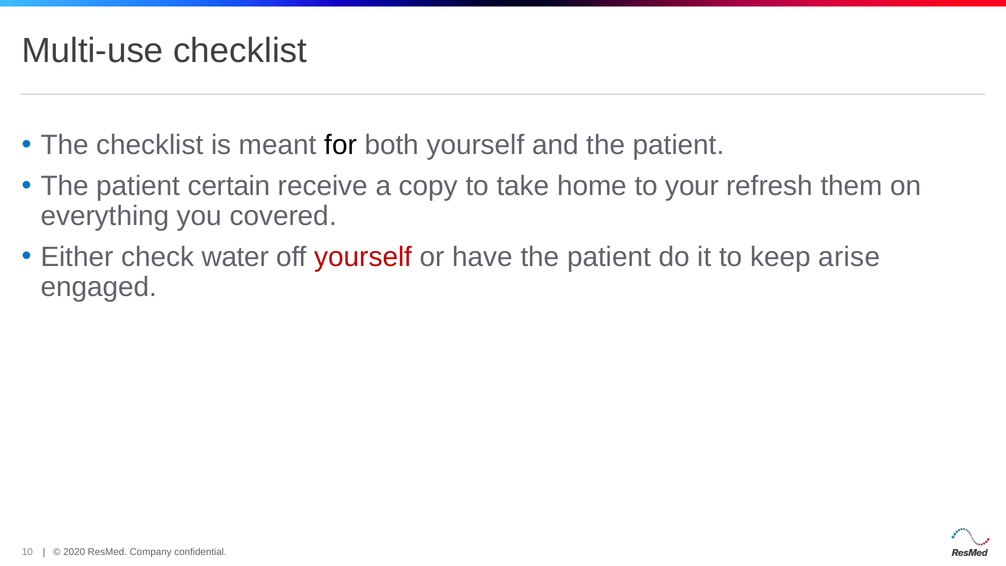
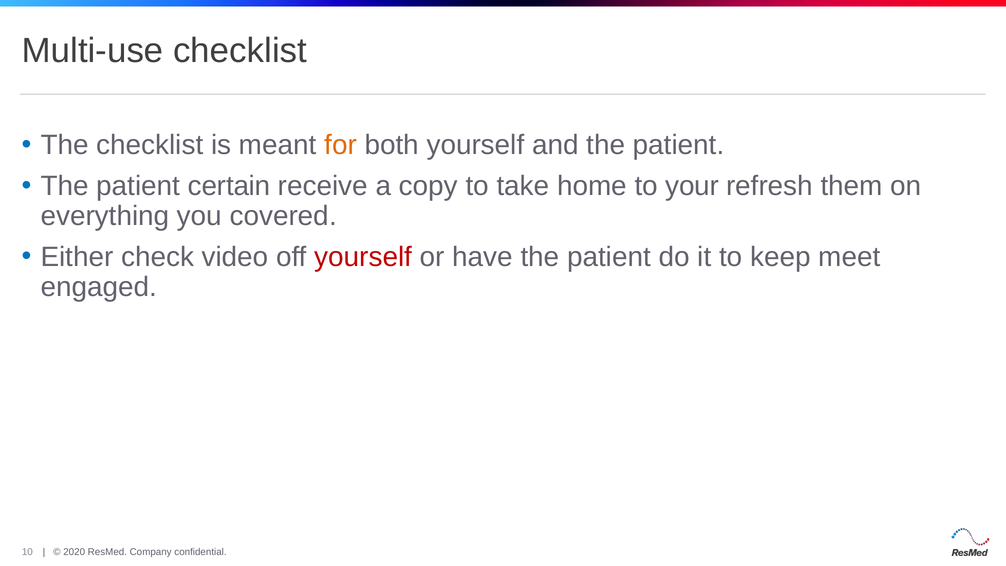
for colour: black -> orange
water: water -> video
arise: arise -> meet
